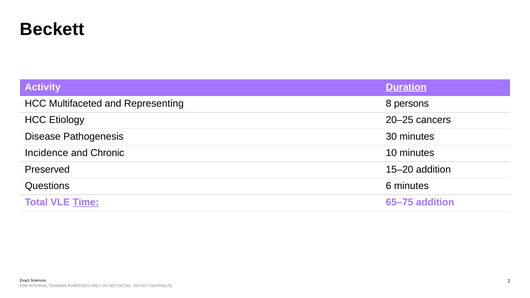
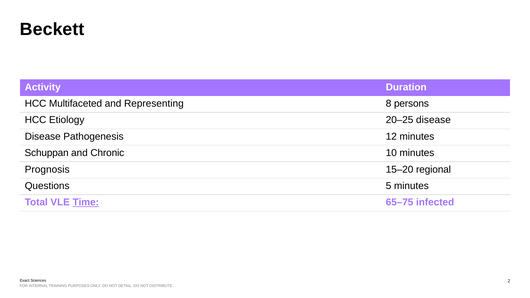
Duration underline: present -> none
20–25 cancers: cancers -> disease
30: 30 -> 12
Incidence: Incidence -> Schuppan
Preserved: Preserved -> Prognosis
15–20 addition: addition -> regional
6: 6 -> 5
65–75 addition: addition -> infected
